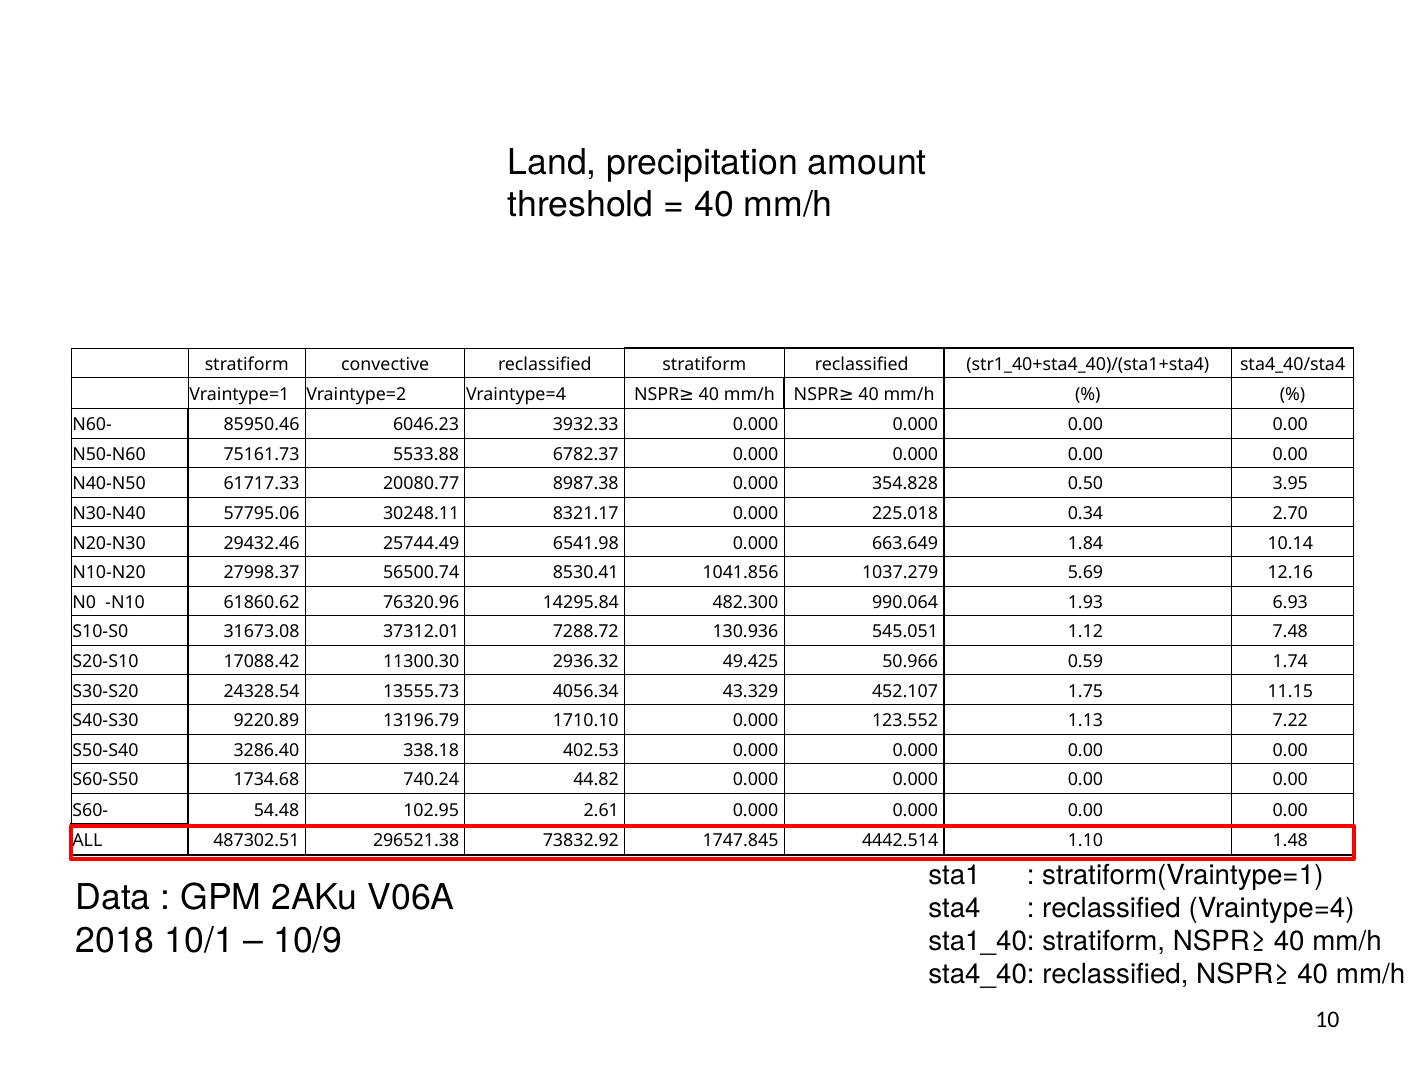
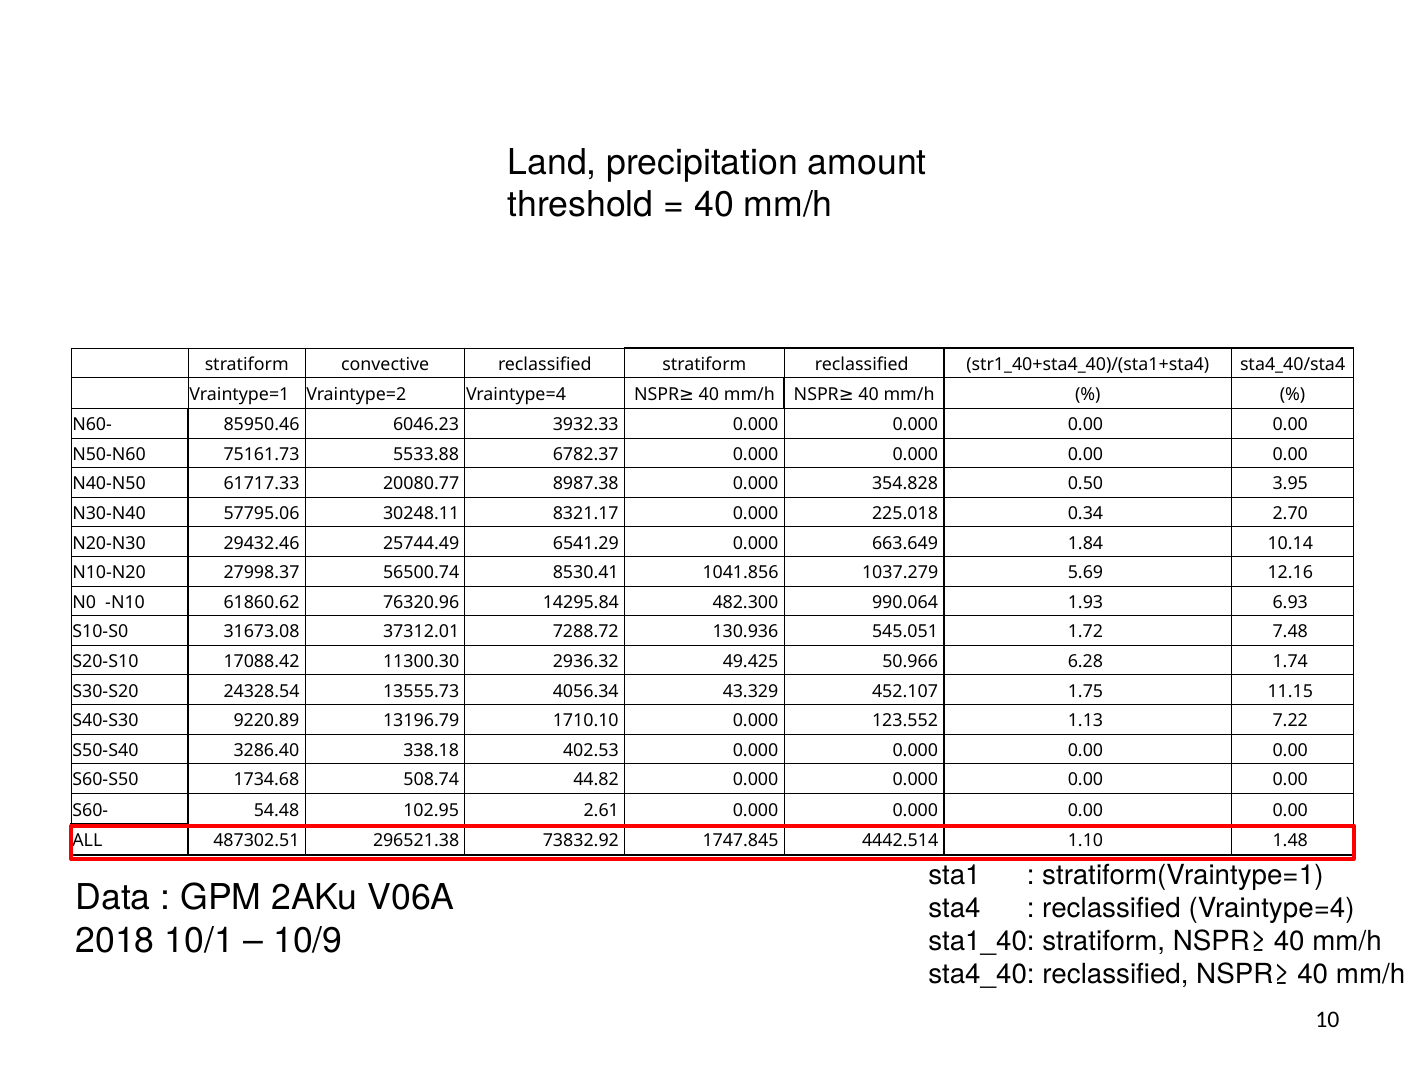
6541.98: 6541.98 -> 6541.29
1.12: 1.12 -> 1.72
0.59: 0.59 -> 6.28
740.24: 740.24 -> 508.74
